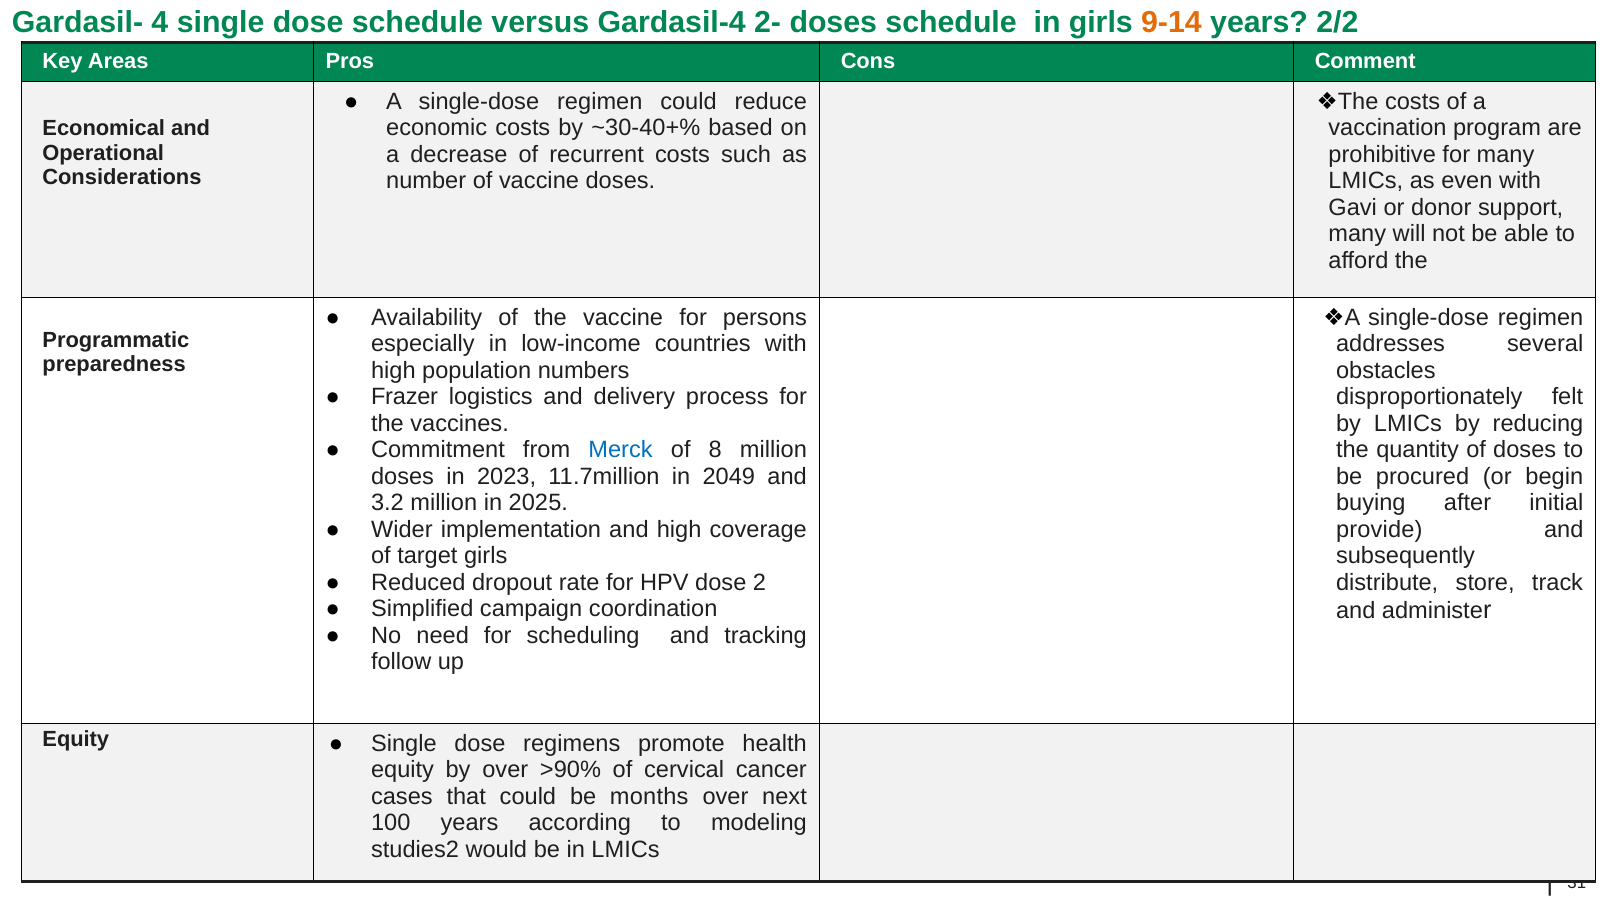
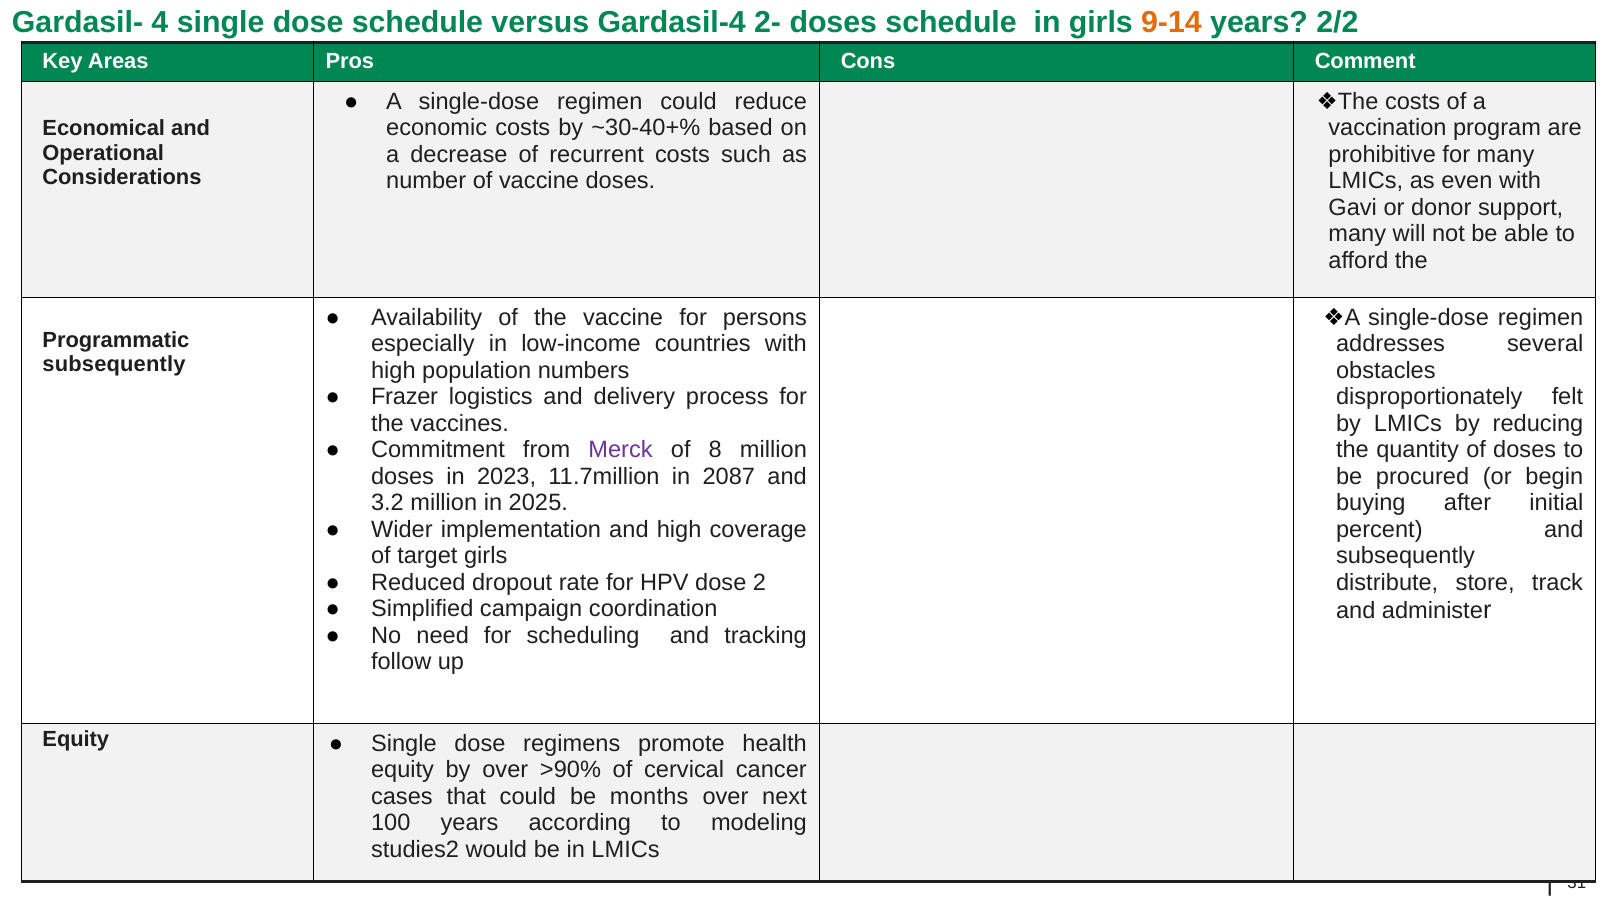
preparedness at (114, 364): preparedness -> subsequently
Merck colour: blue -> purple
2049: 2049 -> 2087
provide: provide -> percent
